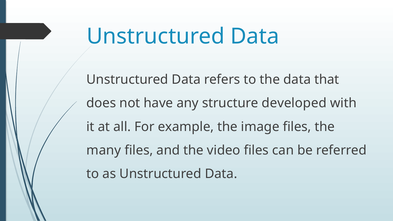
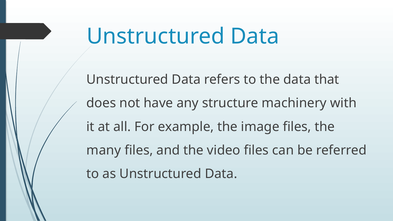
developed: developed -> machinery
